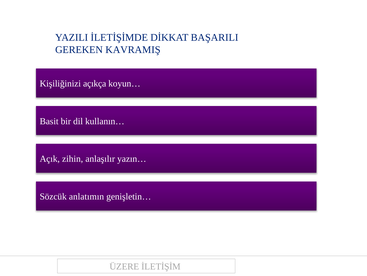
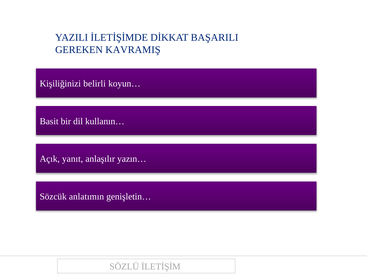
açıkça: açıkça -> belirli
zihin: zihin -> yanıt
ÜZERE: ÜZERE -> SÖZLÜ
